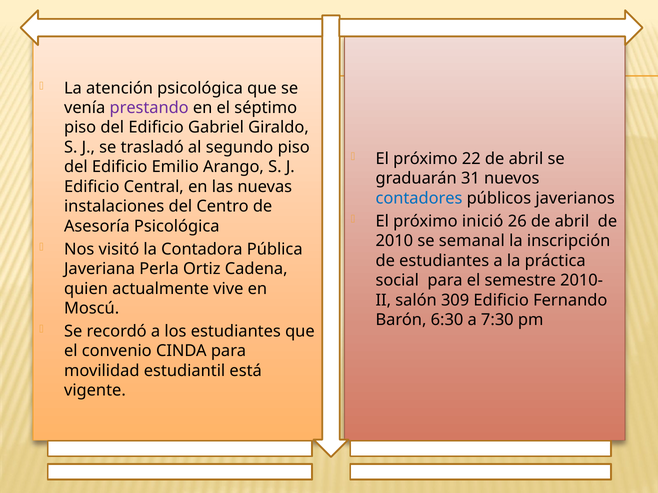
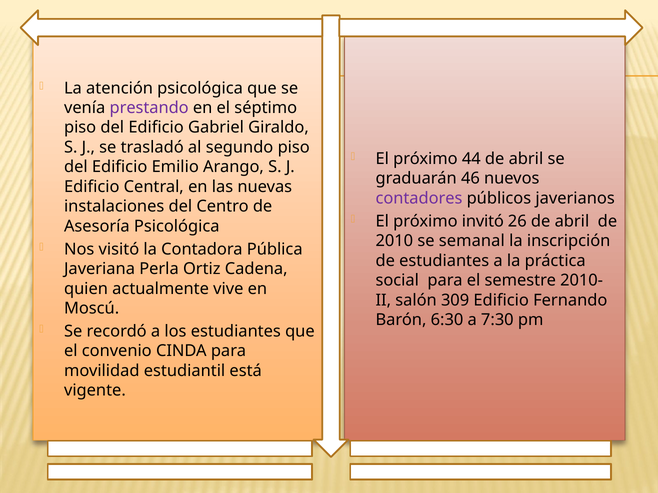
22: 22 -> 44
31: 31 -> 46
contadores colour: blue -> purple
inició: inició -> invitó
